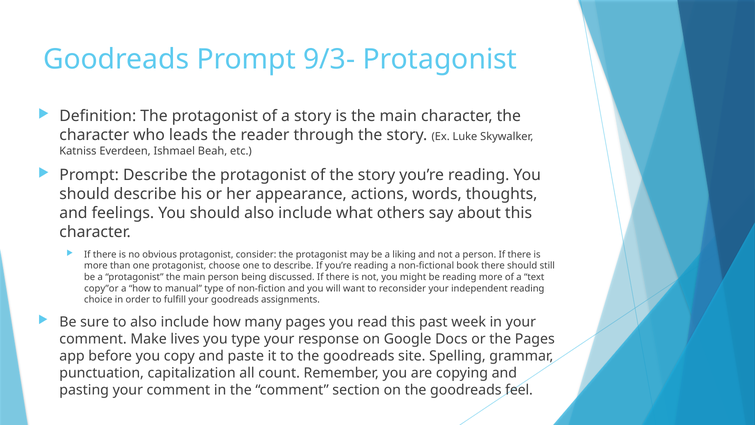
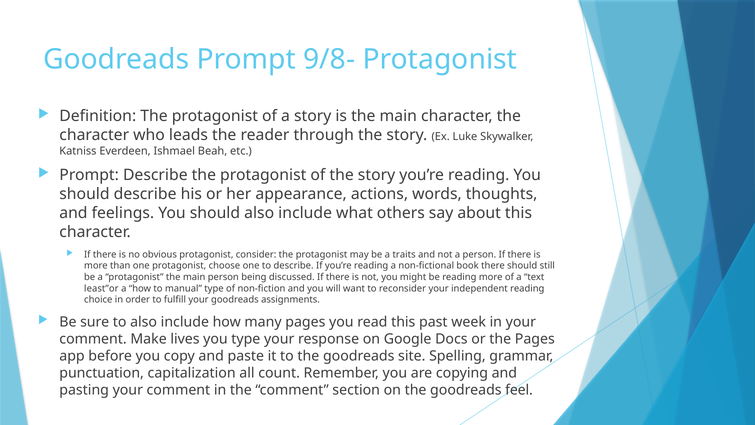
9/3-: 9/3- -> 9/8-
liking: liking -> traits
copy”or: copy”or -> least”or
